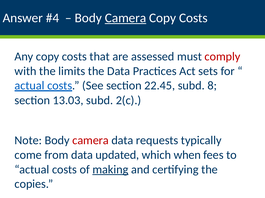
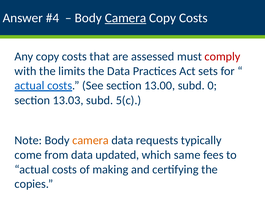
22.45: 22.45 -> 13.00
8: 8 -> 0
2(c: 2(c -> 5(c
camera at (91, 141) colour: red -> orange
when: when -> same
making underline: present -> none
